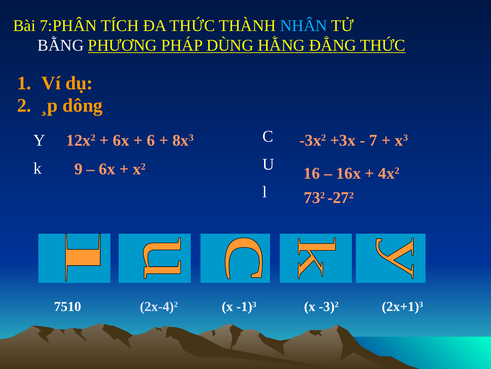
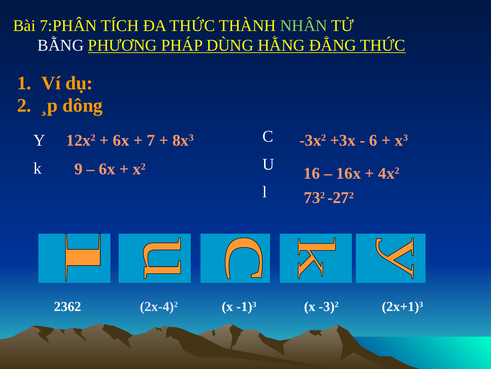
NHÂN colour: light blue -> light green
6: 6 -> 7
7: 7 -> 6
7510: 7510 -> 2362
